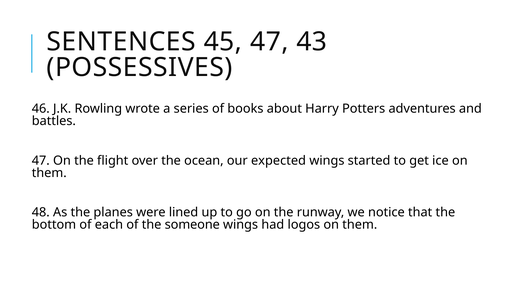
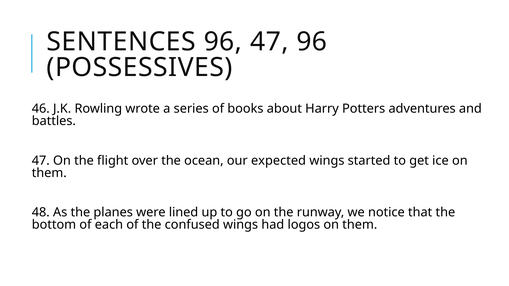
SENTENCES 45: 45 -> 96
47 43: 43 -> 96
someone: someone -> confused
